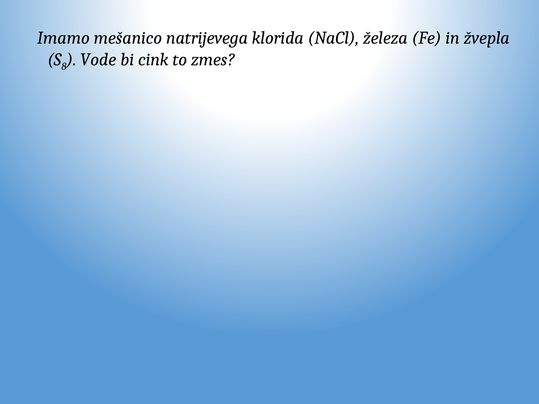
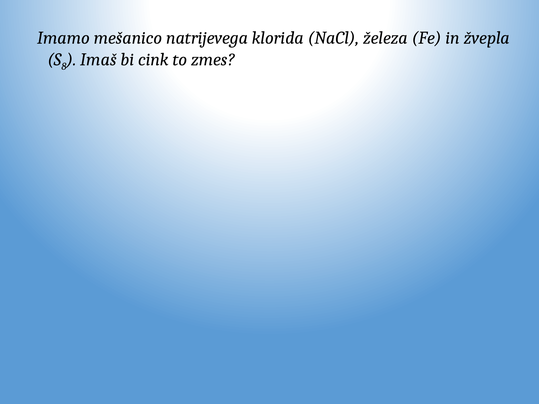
Vode: Vode -> Imaš
